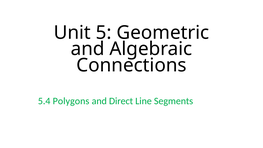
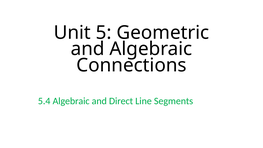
5.4 Polygons: Polygons -> Algebraic
